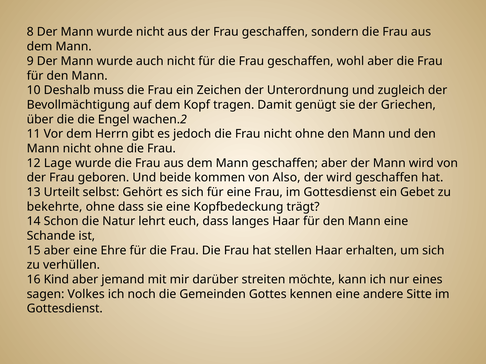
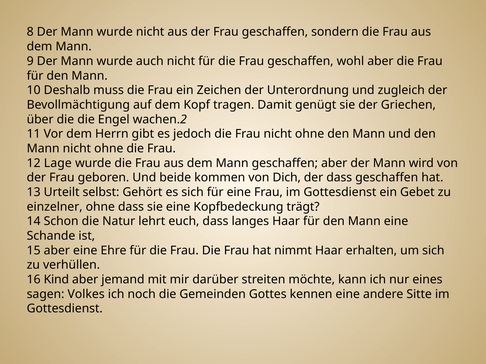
Also: Also -> Dich
der wird: wird -> dass
bekehrte: bekehrte -> einzelner
stellen: stellen -> nimmt
